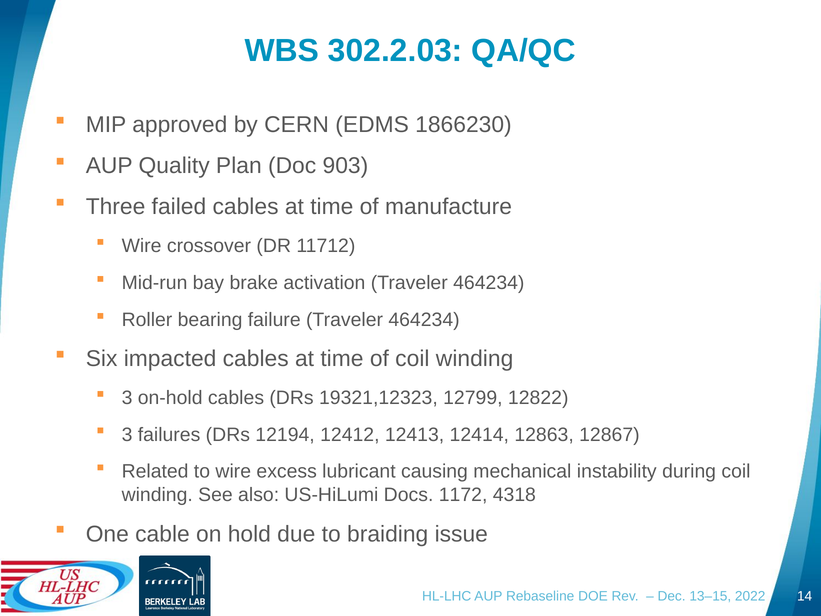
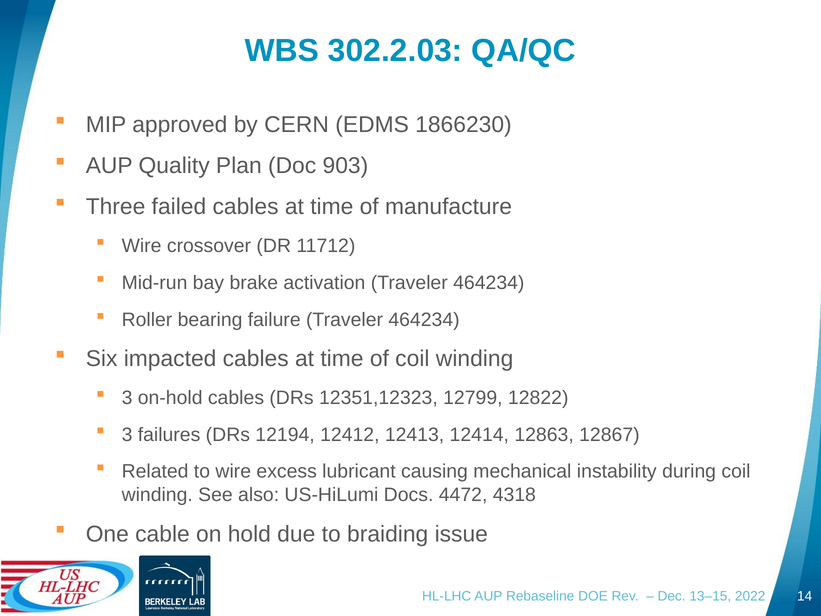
19321,12323: 19321,12323 -> 12351,12323
1172: 1172 -> 4472
